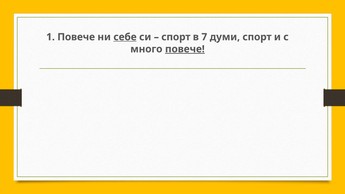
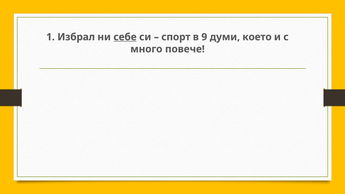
1 Повече: Повече -> Избрал
7: 7 -> 9
думи спорт: спорт -> което
повече at (185, 49) underline: present -> none
